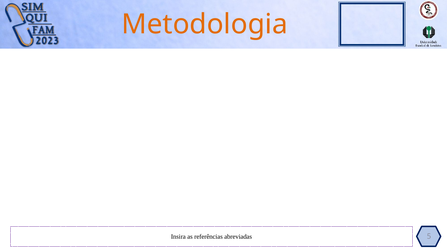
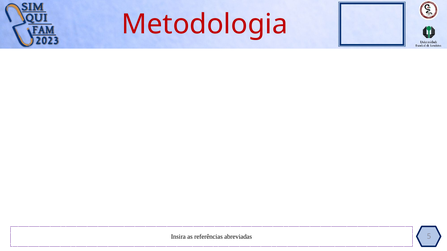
Metodologia colour: orange -> red
